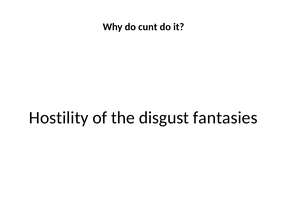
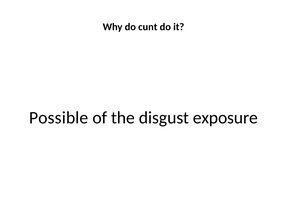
Hostility: Hostility -> Possible
fantasies: fantasies -> exposure
